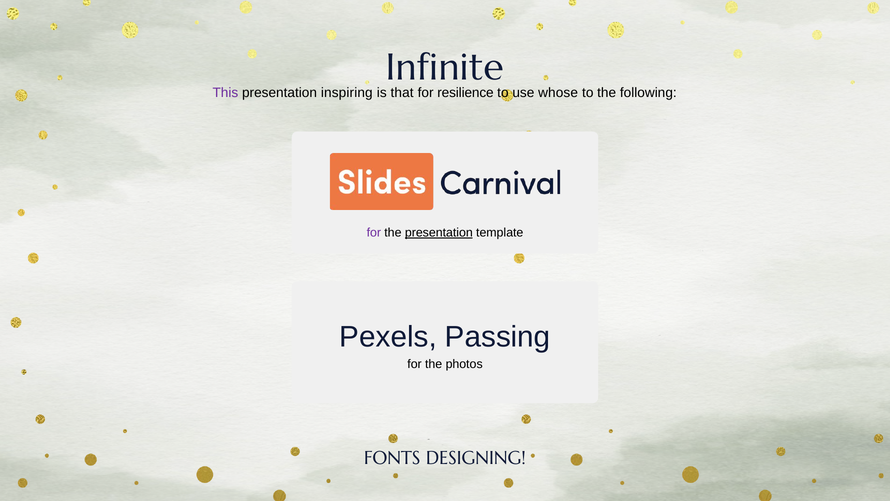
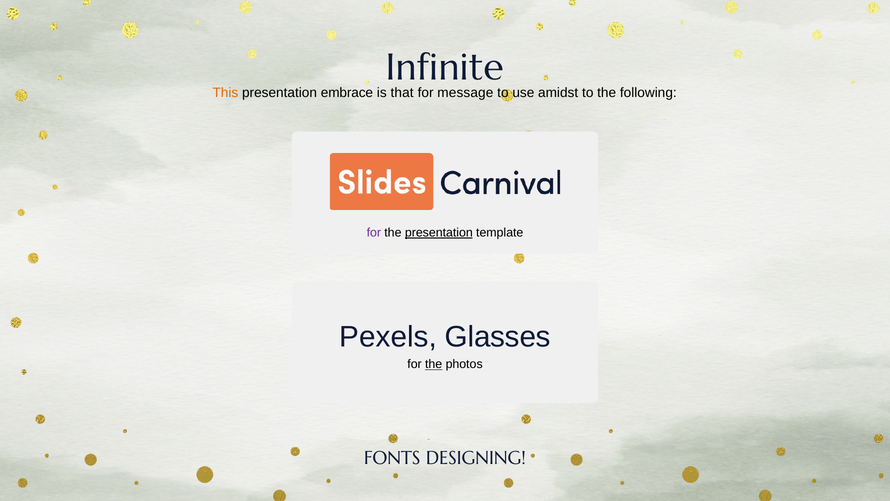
This colour: purple -> orange
inspiring: inspiring -> embrace
resilience: resilience -> message
whose: whose -> amidst
Passing: Passing -> Glasses
the at (434, 364) underline: none -> present
